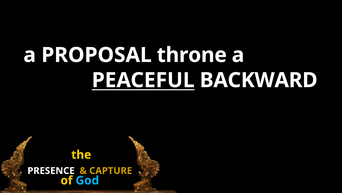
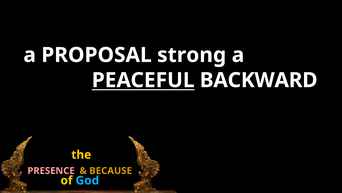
throne: throne -> strong
PRESENCE colour: white -> pink
CAPTURE: CAPTURE -> BECAUSE
